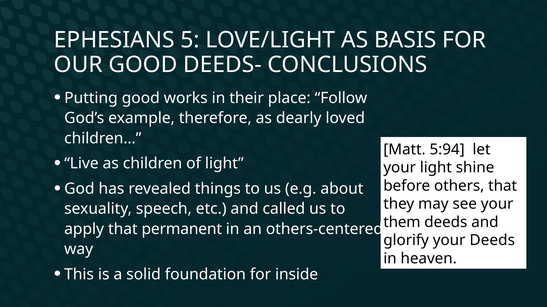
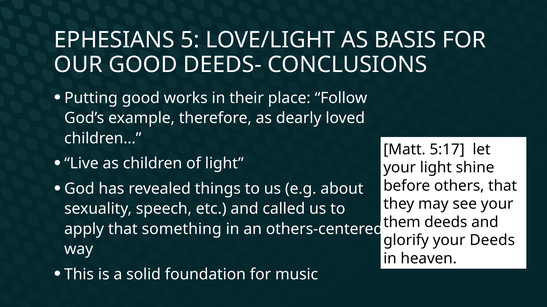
5:94: 5:94 -> 5:17
permanent: permanent -> something
inside: inside -> music
